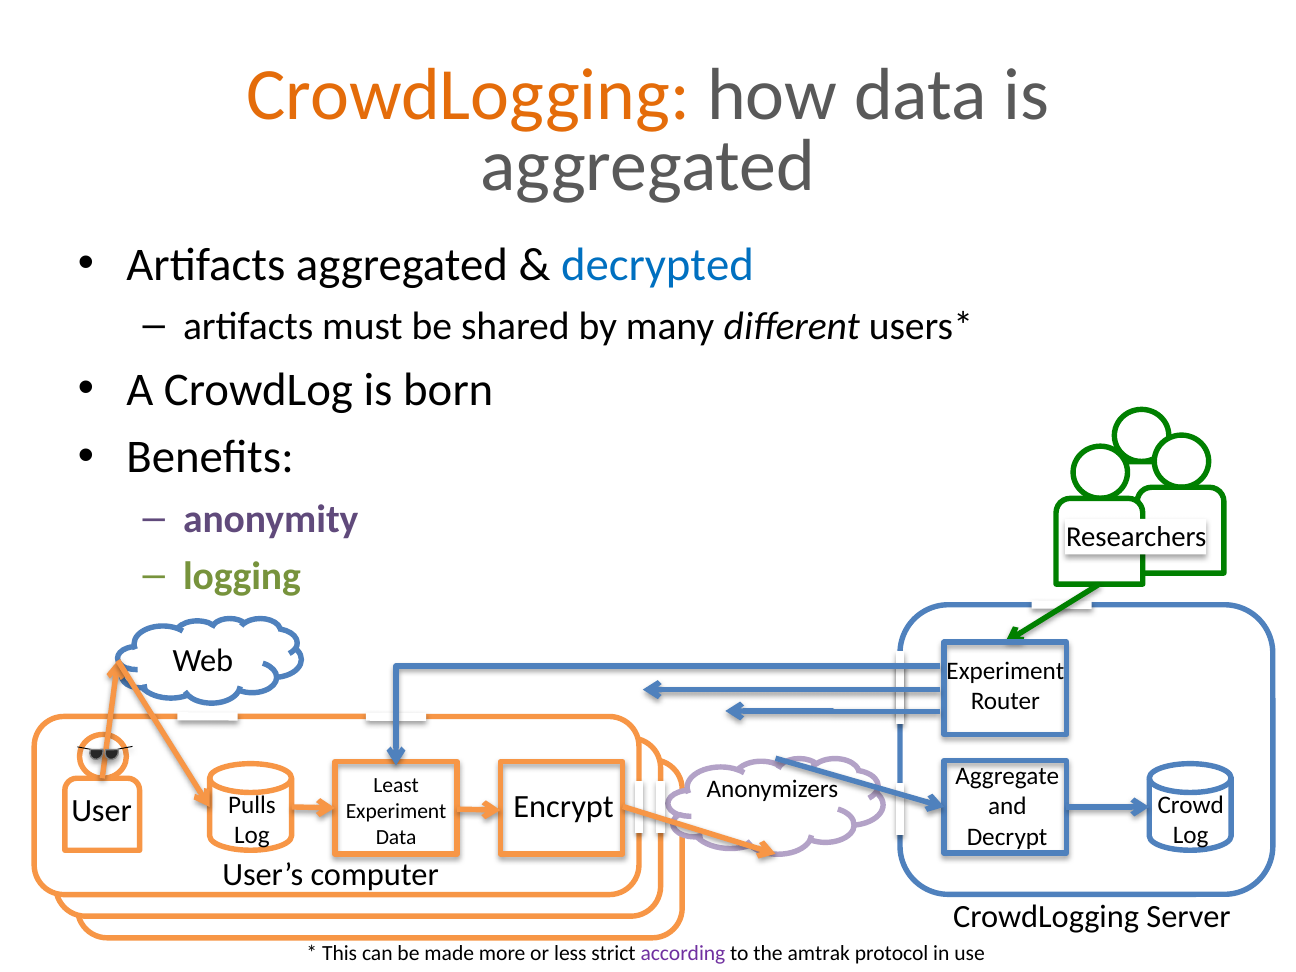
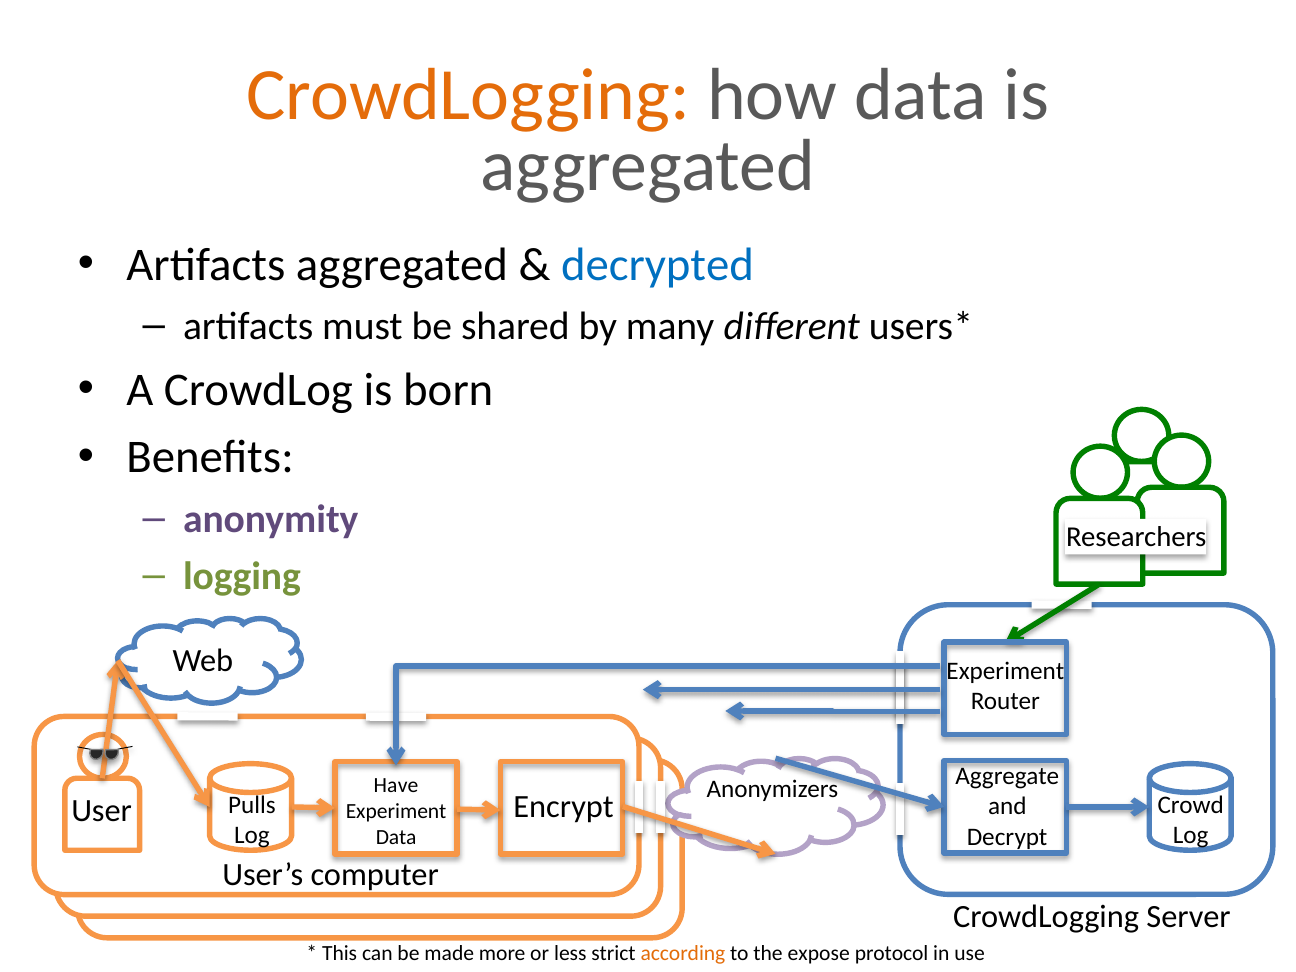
Least: Least -> Have
according colour: purple -> orange
amtrak: amtrak -> expose
